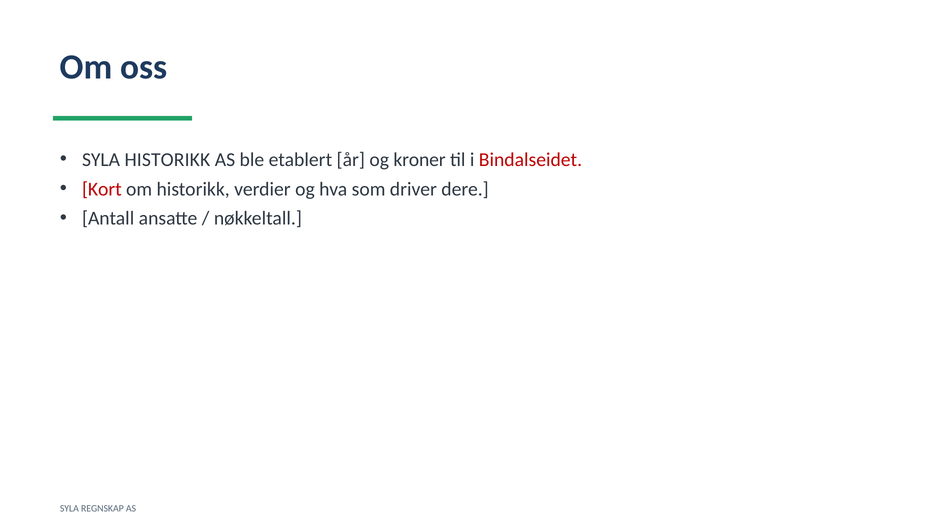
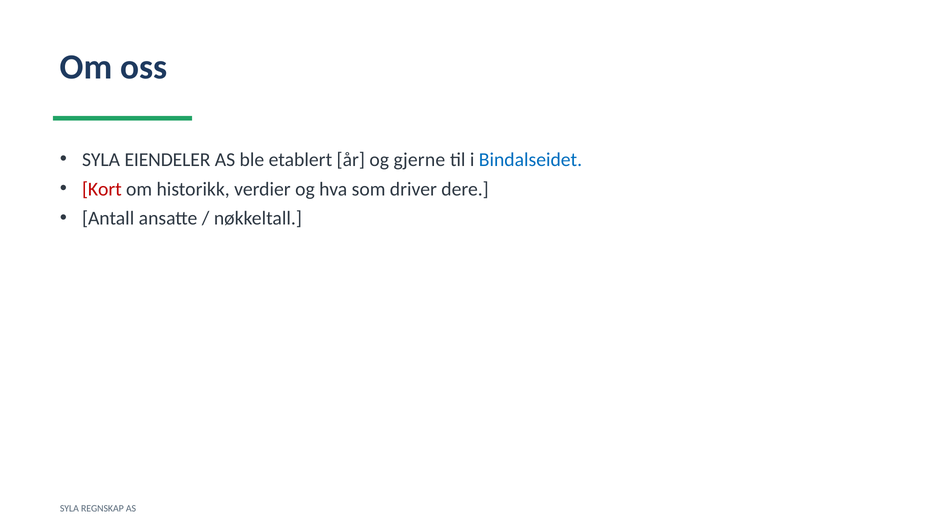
SYLA HISTORIKK: HISTORIKK -> EIENDELER
kroner: kroner -> gjerne
Bindalseidet colour: red -> blue
